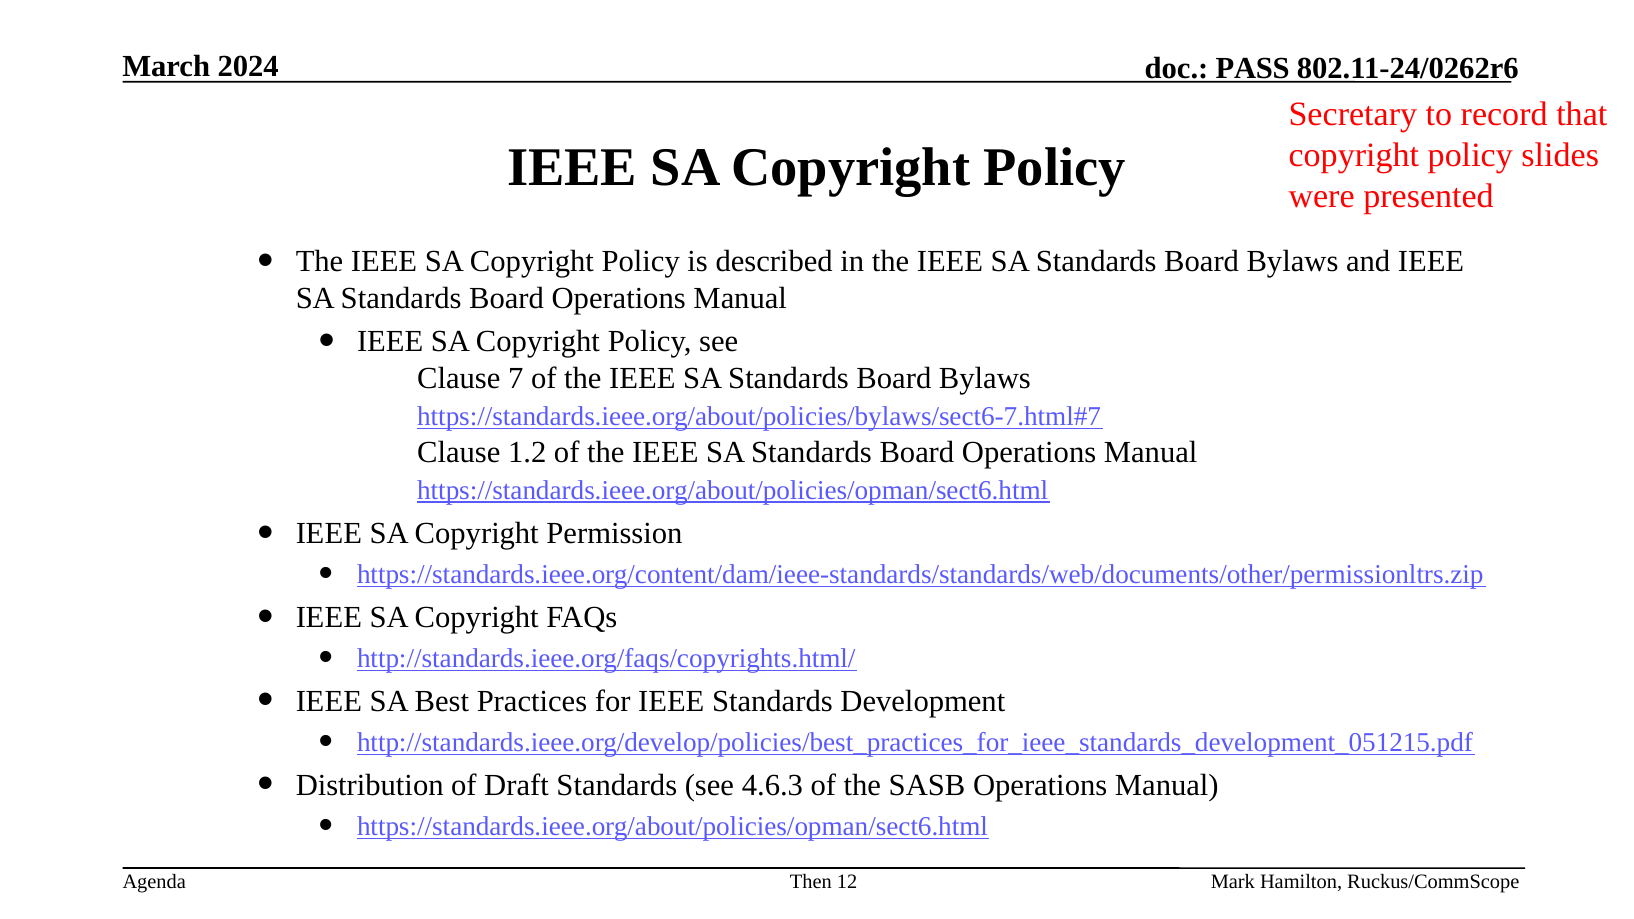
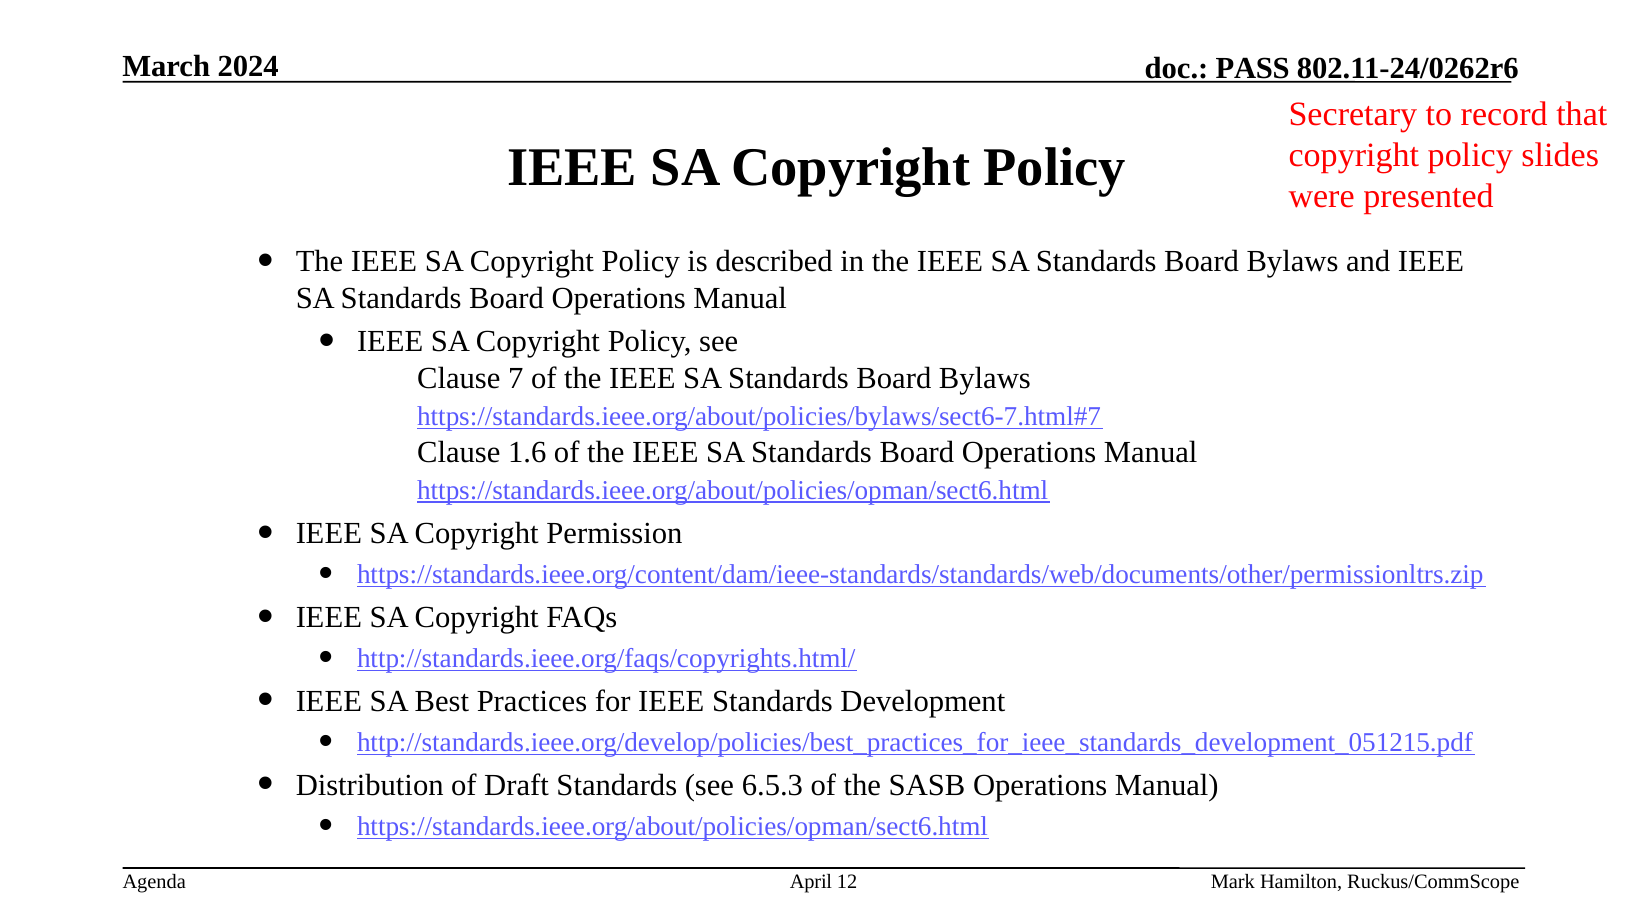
1.2: 1.2 -> 1.6
4.6.3: 4.6.3 -> 6.5.3
Then: Then -> April
